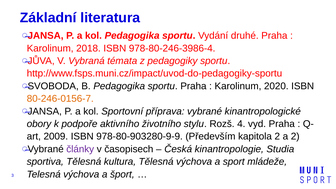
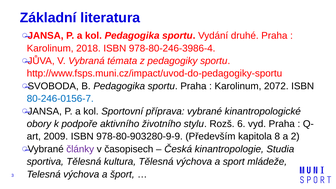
2020: 2020 -> 2072
80-246-0156-7 colour: orange -> blue
4: 4 -> 6
kapitola 2: 2 -> 8
